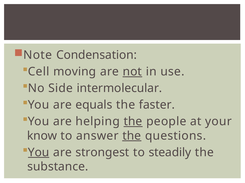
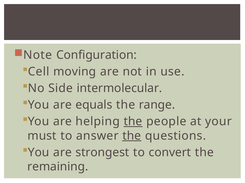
Condensation: Condensation -> Configuration
not underline: present -> none
faster: faster -> range
know: know -> must
You at (39, 153) underline: present -> none
steadily: steadily -> convert
substance: substance -> remaining
